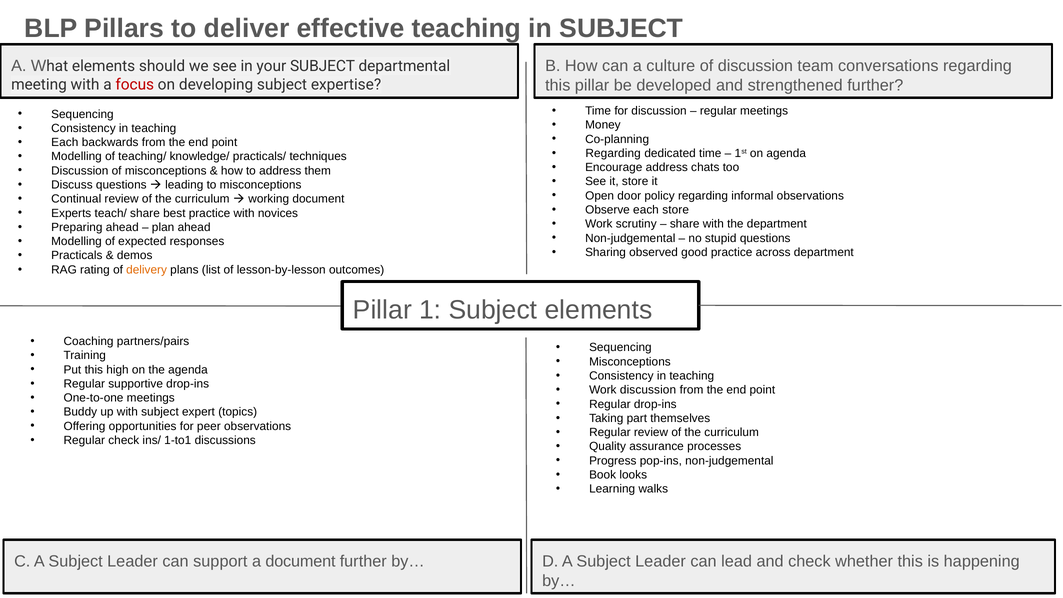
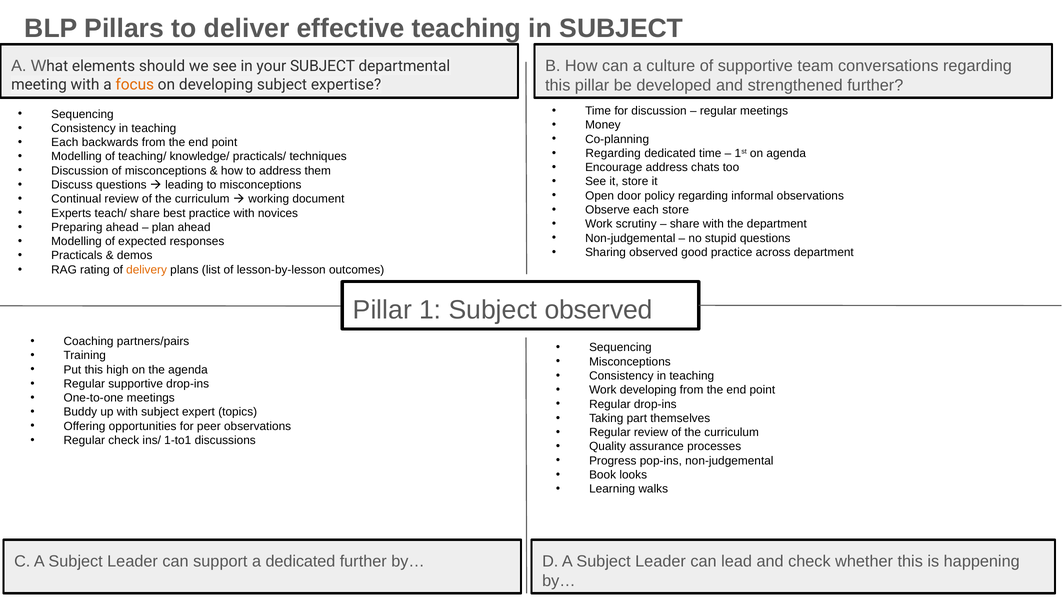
of discussion: discussion -> supportive
focus colour: red -> orange
Subject elements: elements -> observed
Work discussion: discussion -> developing
a document: document -> dedicated
